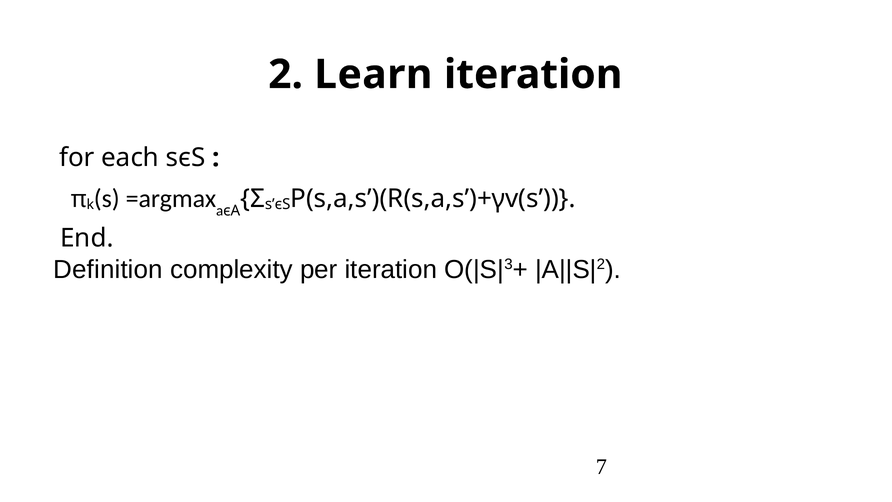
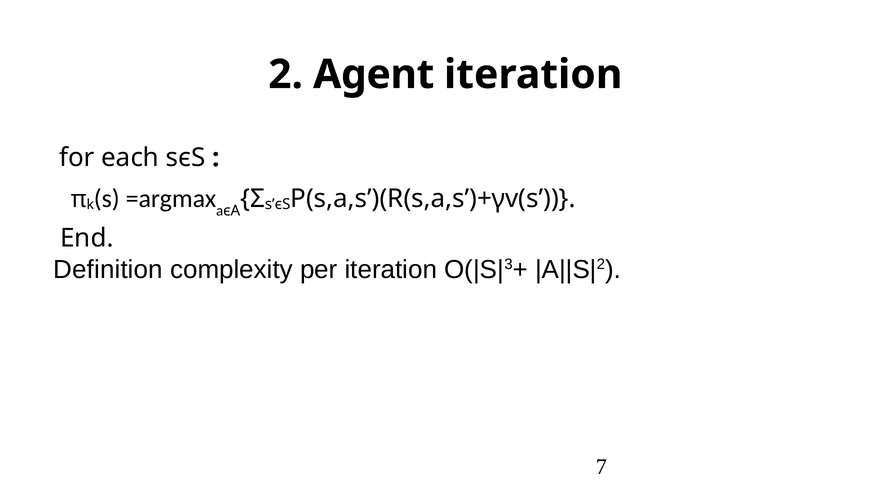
Learn: Learn -> Agent
